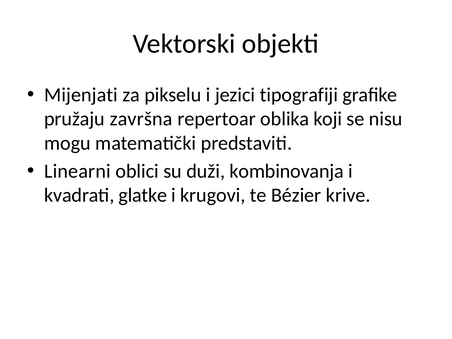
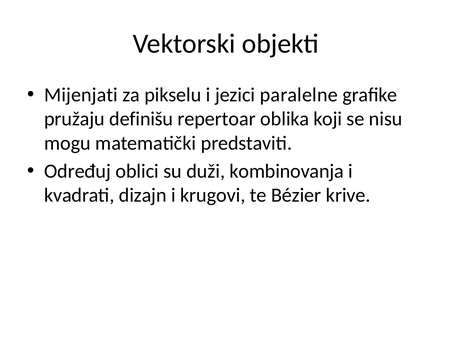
tipografiji: tipografiji -> paralelne
završna: završna -> definišu
Linearni: Linearni -> Određuj
glatke: glatke -> dizajn
